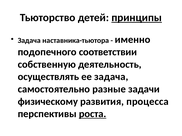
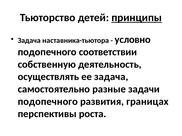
именно: именно -> условно
физическому at (48, 102): физическому -> подопечного
процесса: процесса -> границах
роста underline: present -> none
